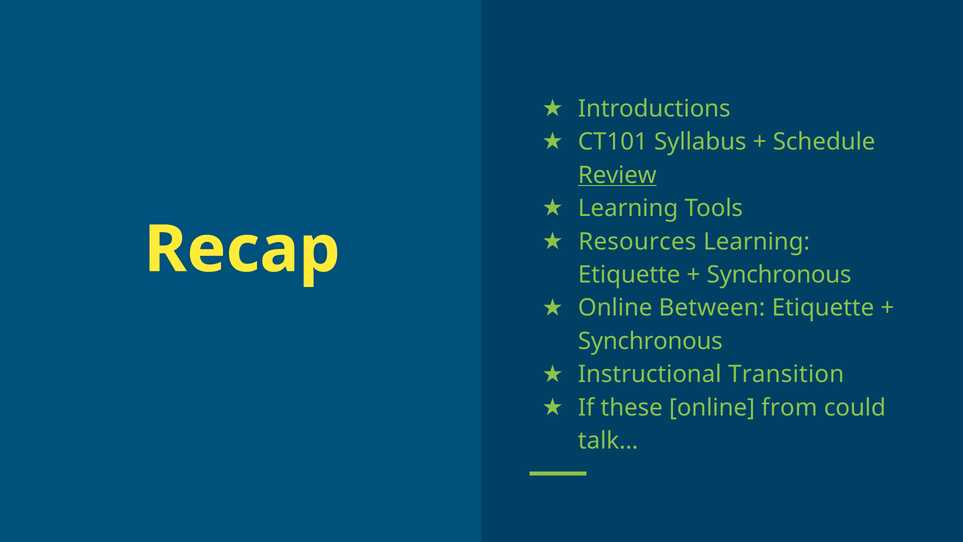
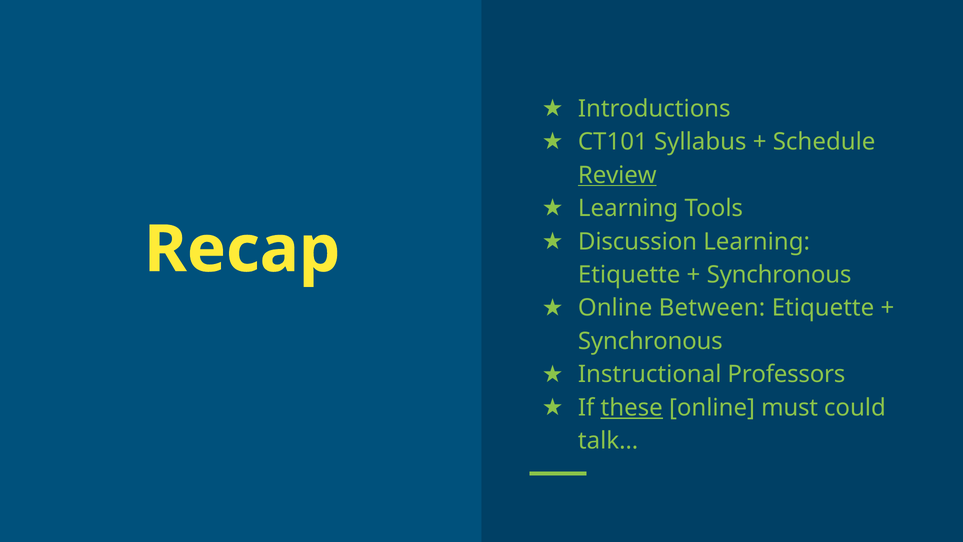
Resources: Resources -> Discussion
Transition: Transition -> Professors
these underline: none -> present
from: from -> must
